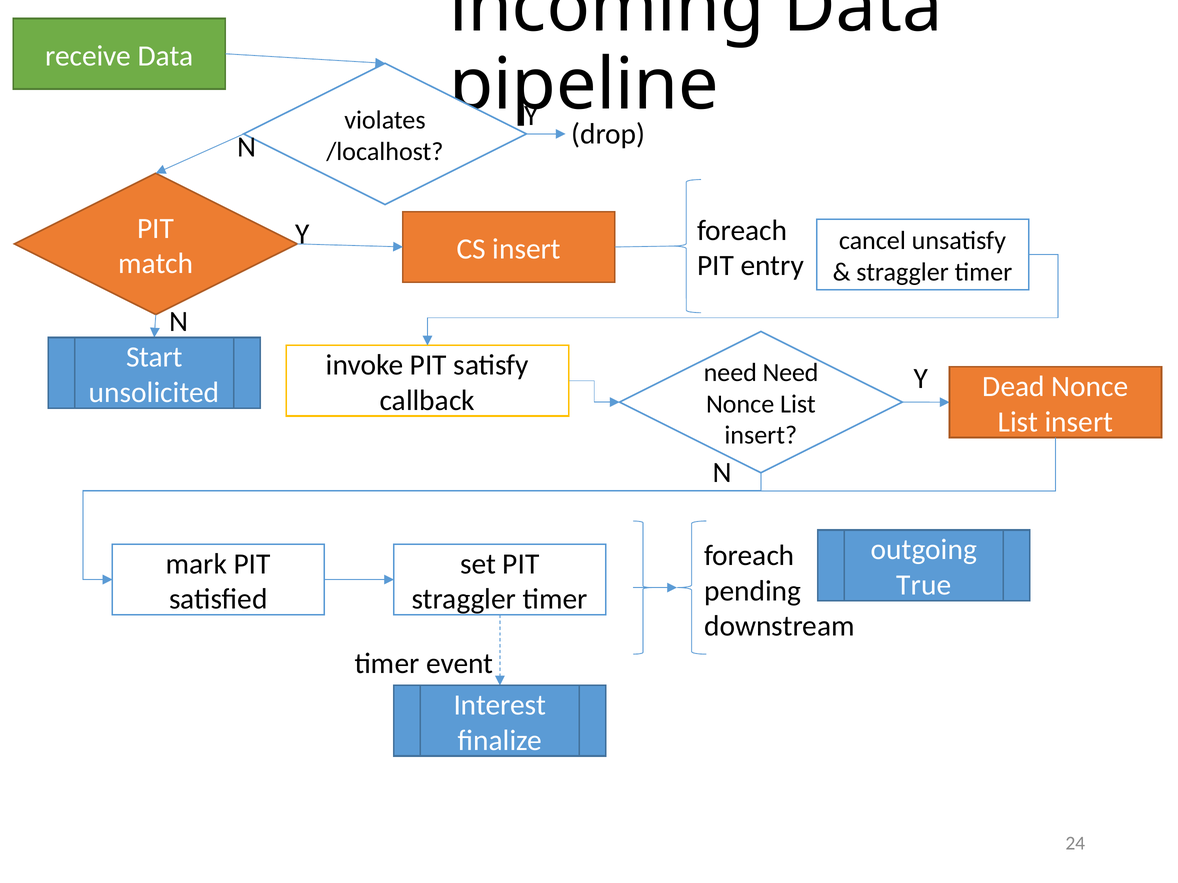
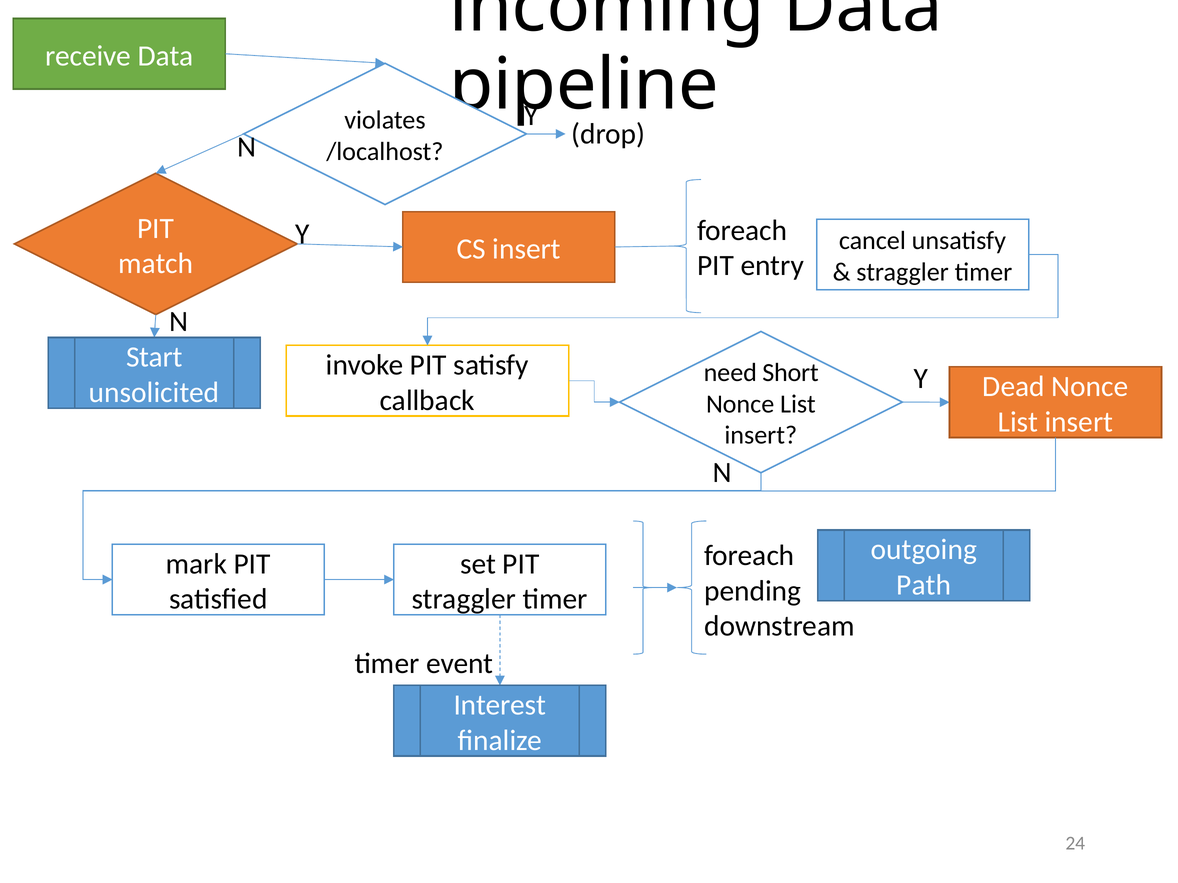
need Need: Need -> Short
True: True -> Path
